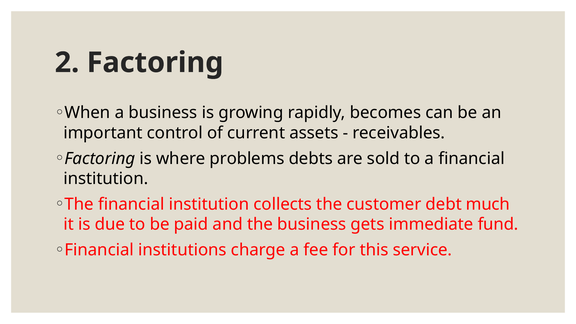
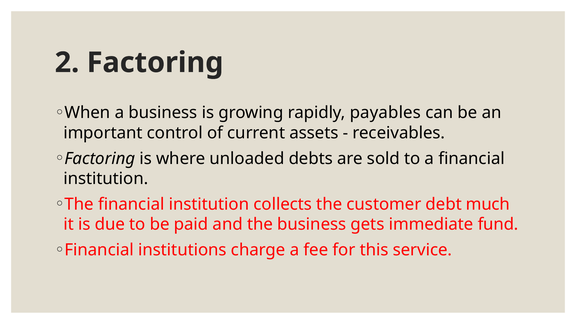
becomes: becomes -> payables
problems: problems -> unloaded
